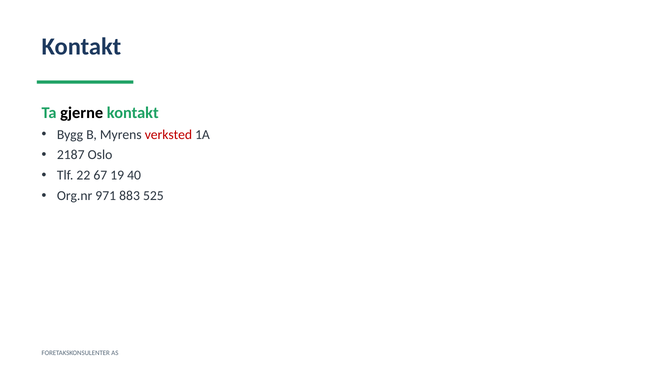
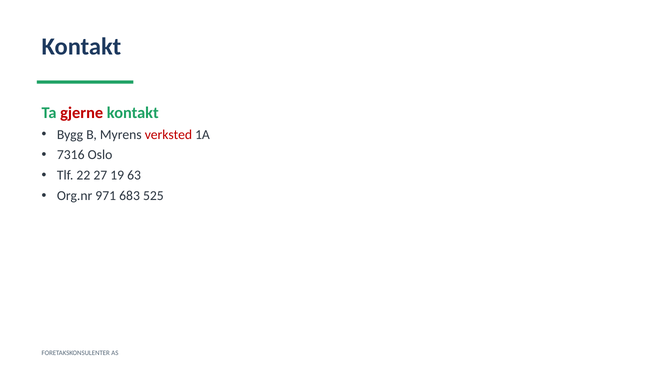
gjerne colour: black -> red
2187: 2187 -> 7316
67: 67 -> 27
40: 40 -> 63
883: 883 -> 683
